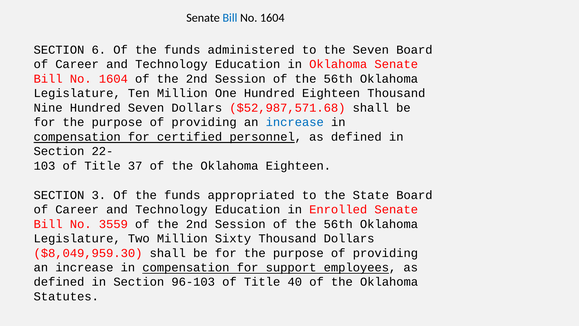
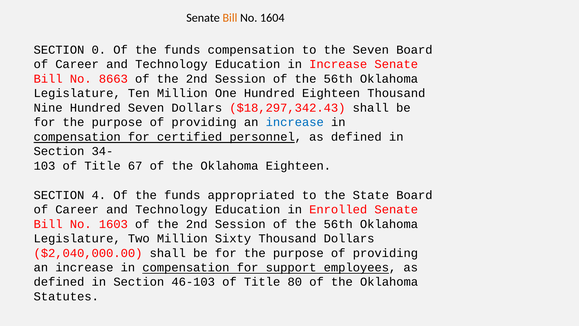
Bill at (230, 18) colour: blue -> orange
6: 6 -> 0
funds administered: administered -> compensation
in Oklahoma: Oklahoma -> Increase
1604 at (113, 79): 1604 -> 8663
$52,987,571.68: $52,987,571.68 -> $18,297,342.43
22-: 22- -> 34-
37: 37 -> 67
3: 3 -> 4
3559: 3559 -> 1603
$8,049,959.30: $8,049,959.30 -> $2,040,000.00
96-103: 96-103 -> 46-103
40: 40 -> 80
